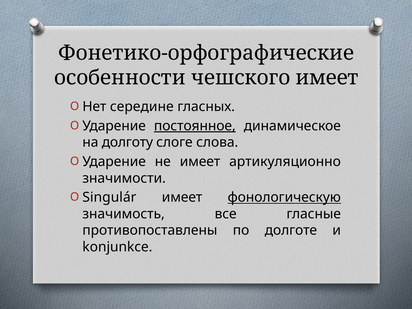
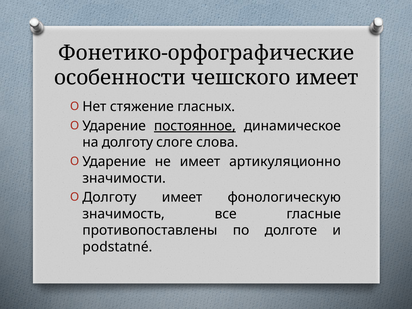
середине: середине -> стяжение
Singulár at (109, 197): Singulár -> Долготу
фонологическую underline: present -> none
konjunkce: konjunkce -> podstatné
